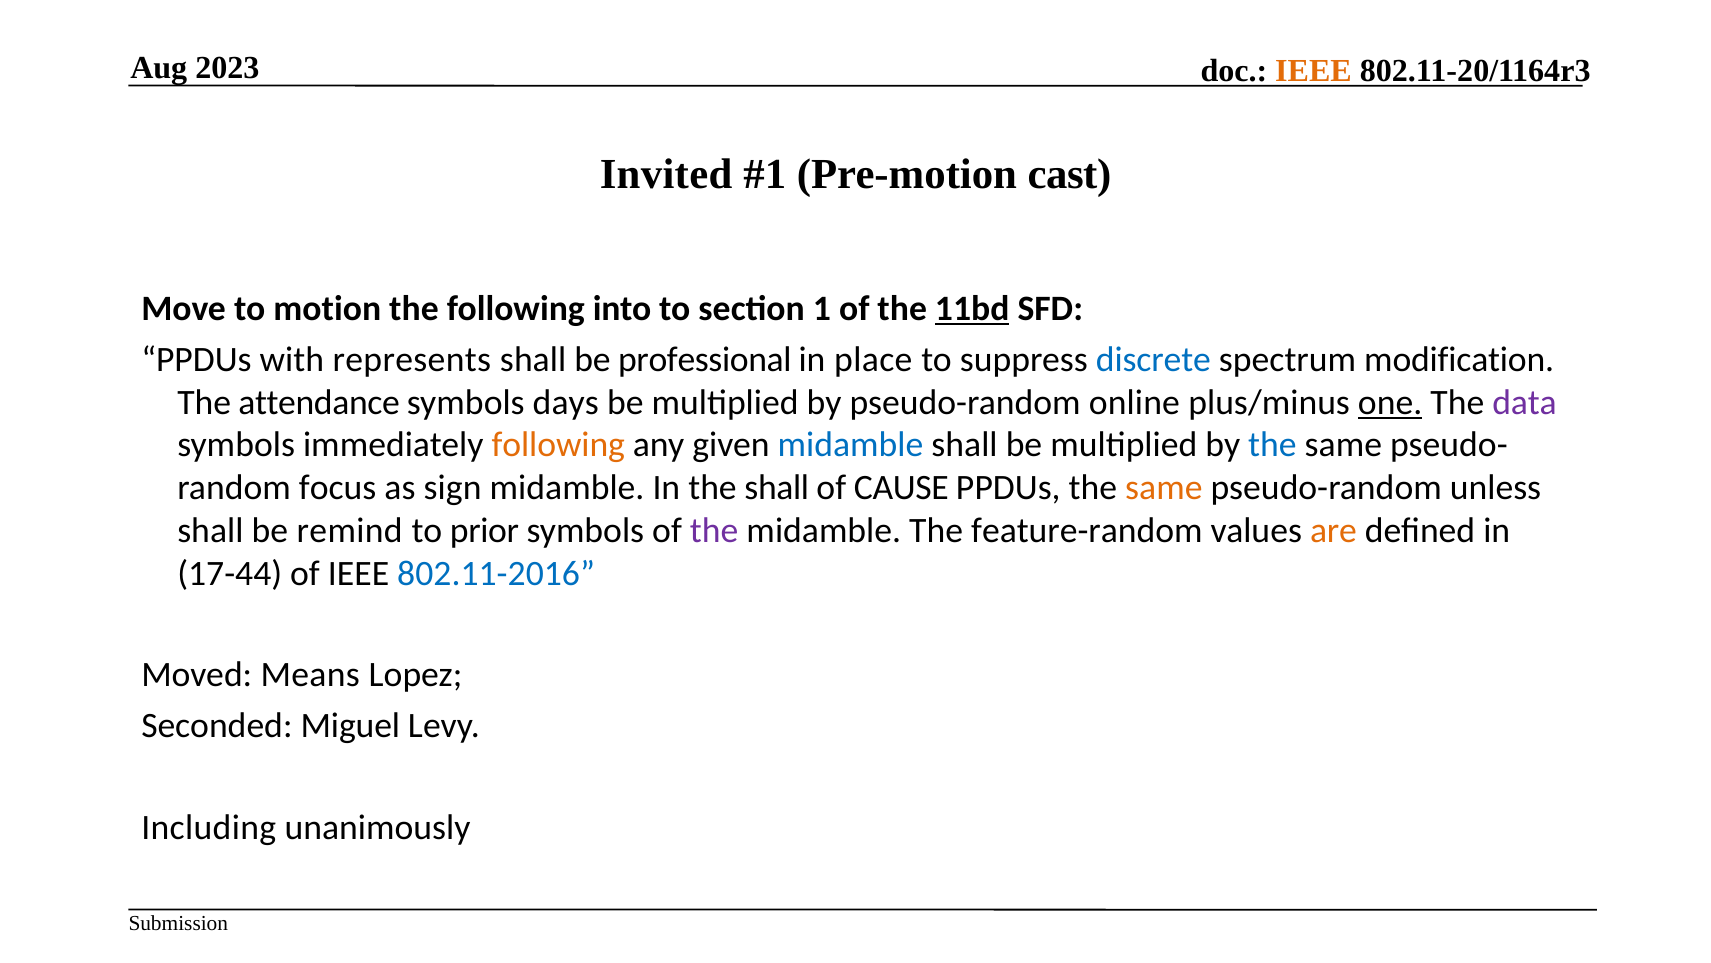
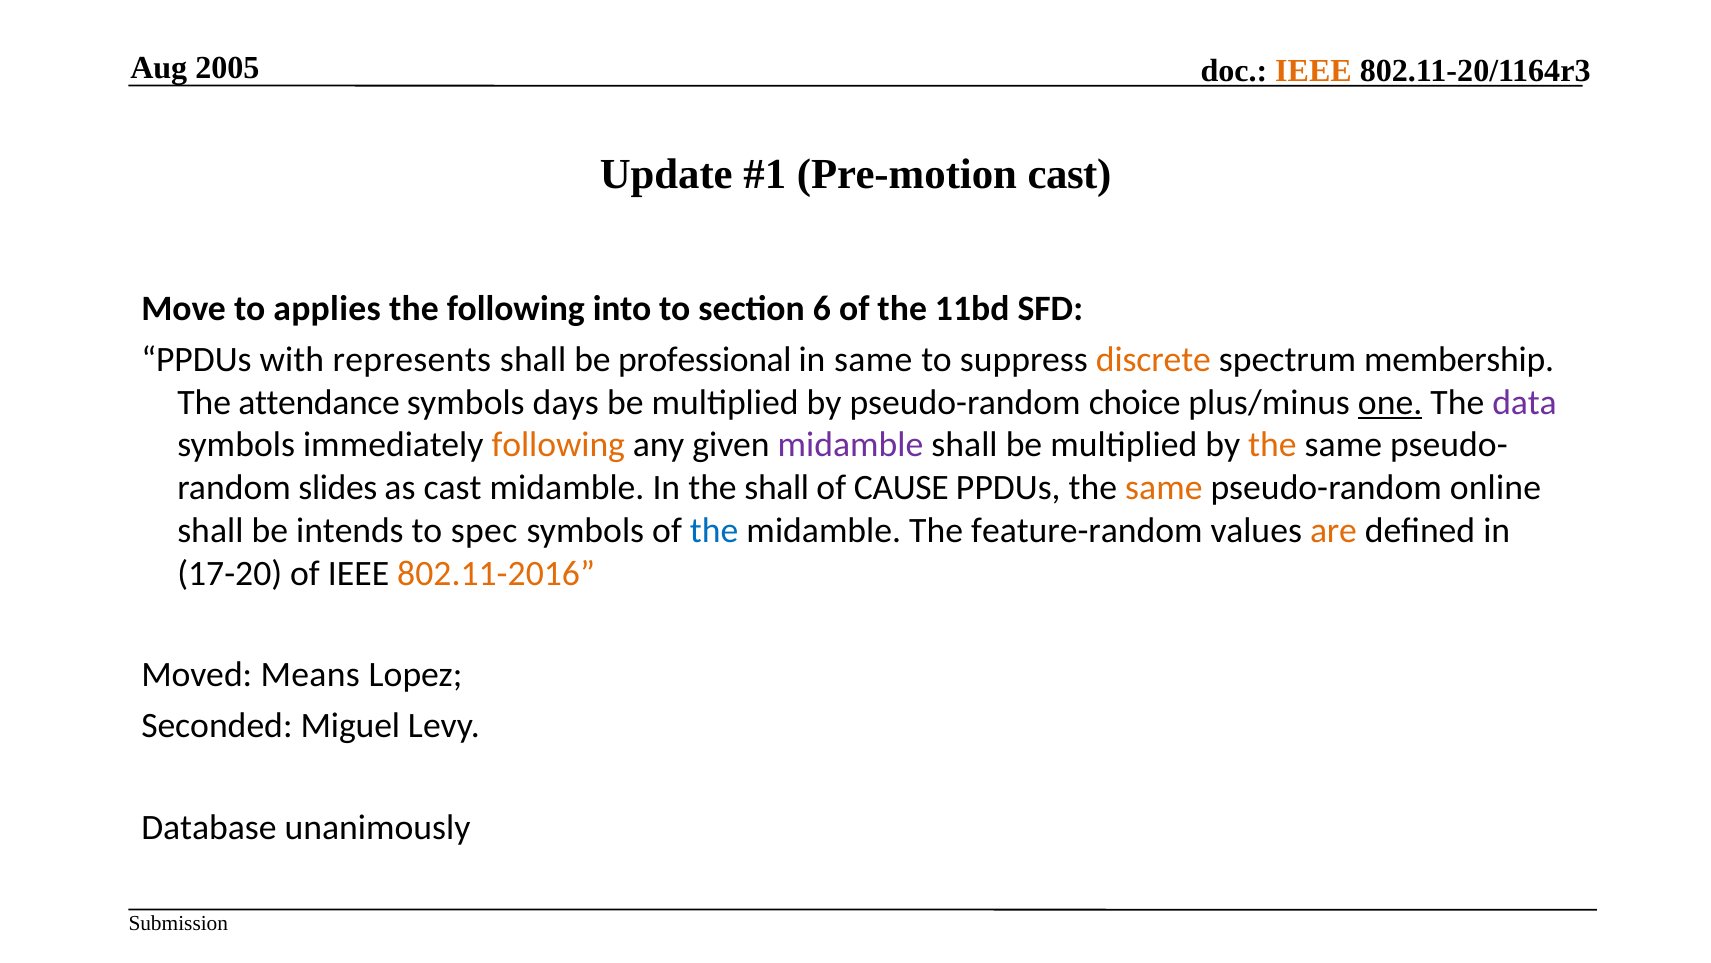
2023: 2023 -> 2005
Invited: Invited -> Update
motion: motion -> applies
1: 1 -> 6
11bd underline: present -> none
in place: place -> same
discrete colour: blue -> orange
modification: modification -> membership
online: online -> choice
midamble at (850, 445) colour: blue -> purple
the at (1272, 445) colour: blue -> orange
focus: focus -> slides
as sign: sign -> cast
unless: unless -> online
remind: remind -> intends
prior: prior -> spec
the at (714, 530) colour: purple -> blue
17-44: 17-44 -> 17-20
802.11-2016 colour: blue -> orange
Including: Including -> Database
